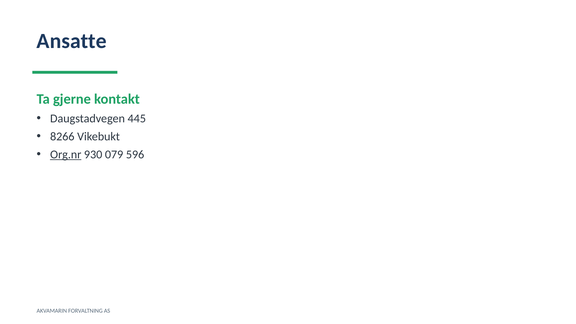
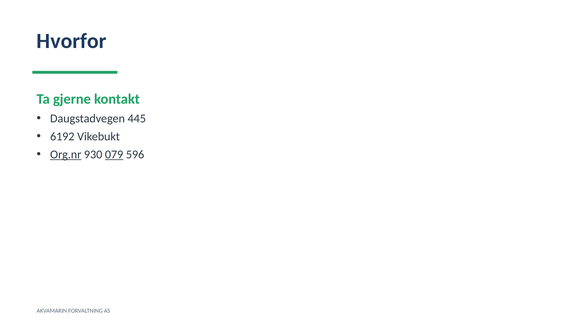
Ansatte: Ansatte -> Hvorfor
8266: 8266 -> 6192
079 underline: none -> present
